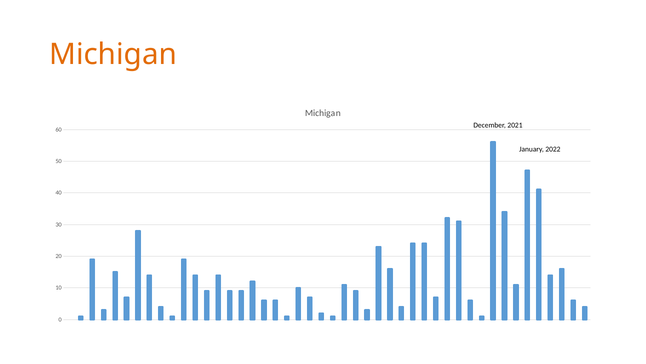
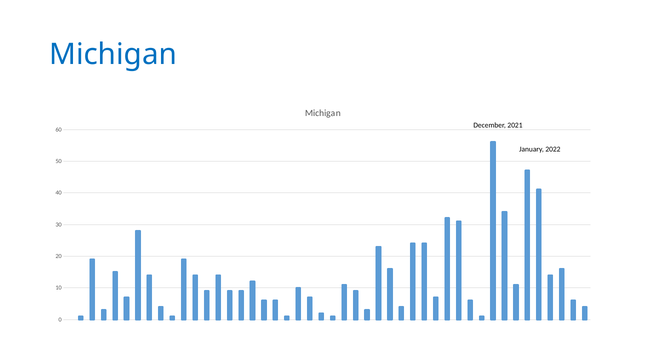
Michigan at (113, 54) colour: orange -> blue
